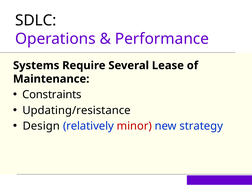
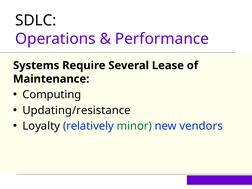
Constraints: Constraints -> Computing
Design: Design -> Loyalty
minor colour: red -> green
strategy: strategy -> vendors
